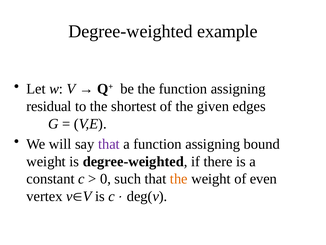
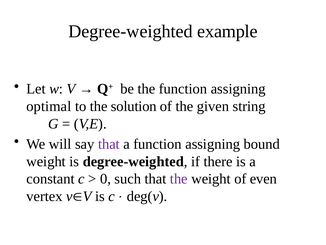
residual: residual -> optimal
shortest: shortest -> solution
edges: edges -> string
the at (179, 179) colour: orange -> purple
